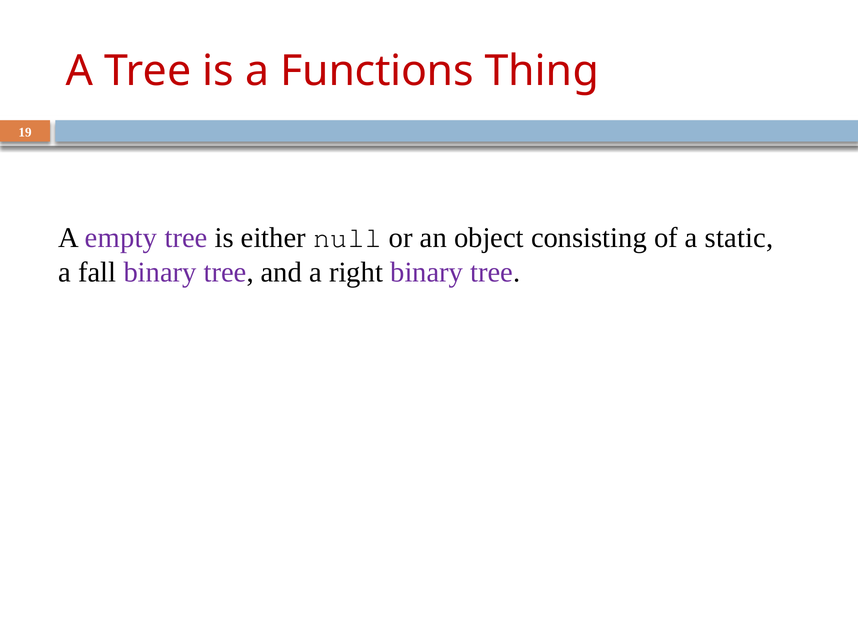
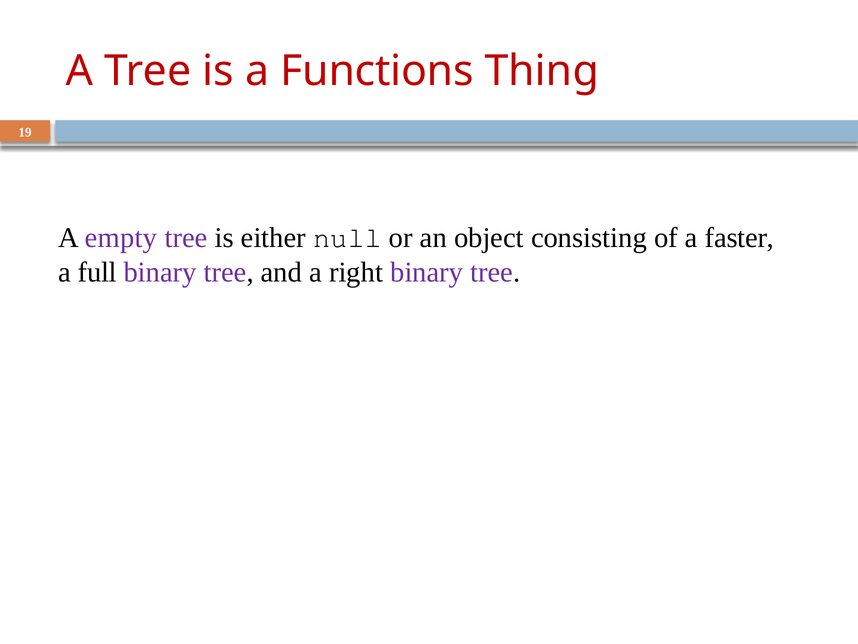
static: static -> faster
fall: fall -> full
